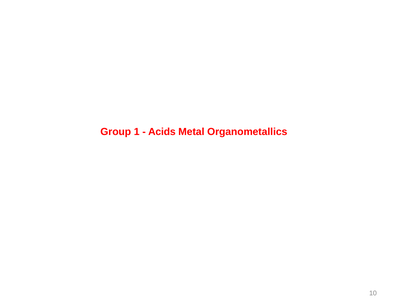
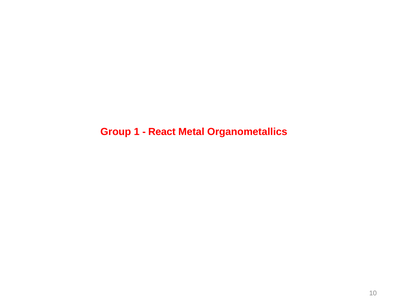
Acids: Acids -> React
